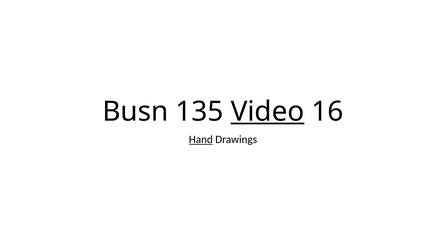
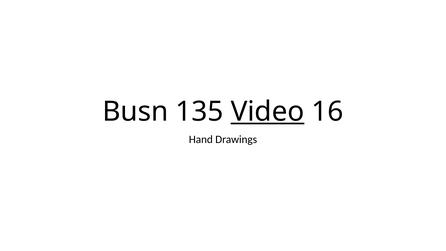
Hand underline: present -> none
